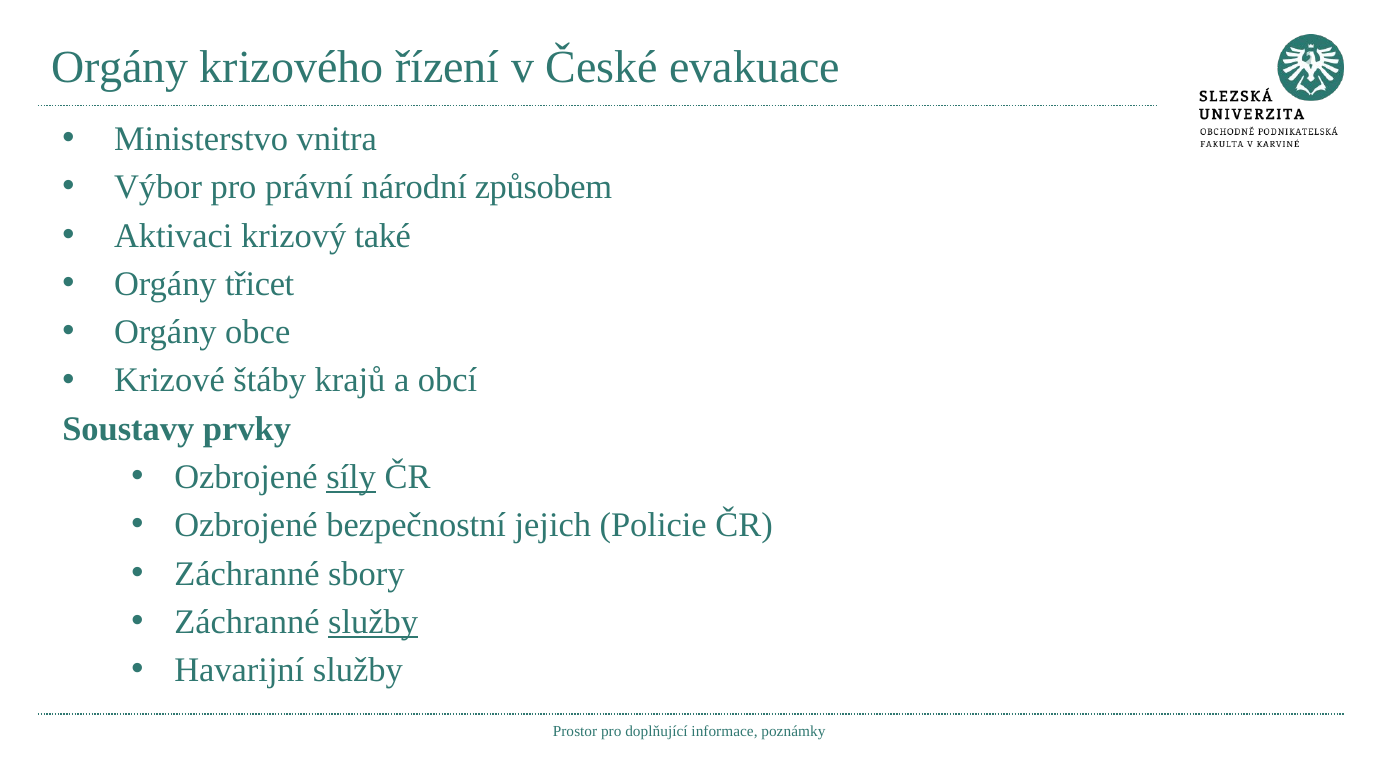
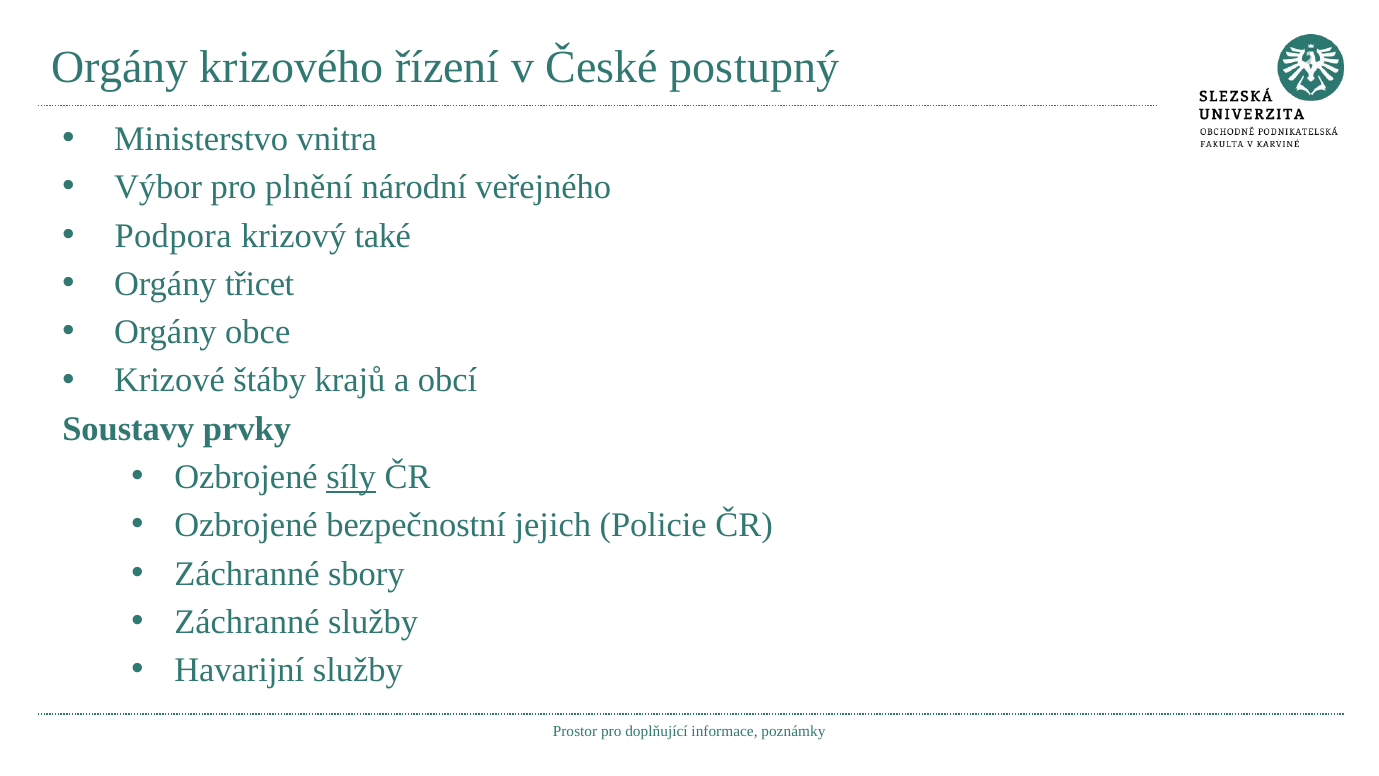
evakuace: evakuace -> postupný
právní: právní -> plnění
způsobem: způsobem -> veřejného
Aktivaci: Aktivaci -> Podpora
služby at (373, 622) underline: present -> none
